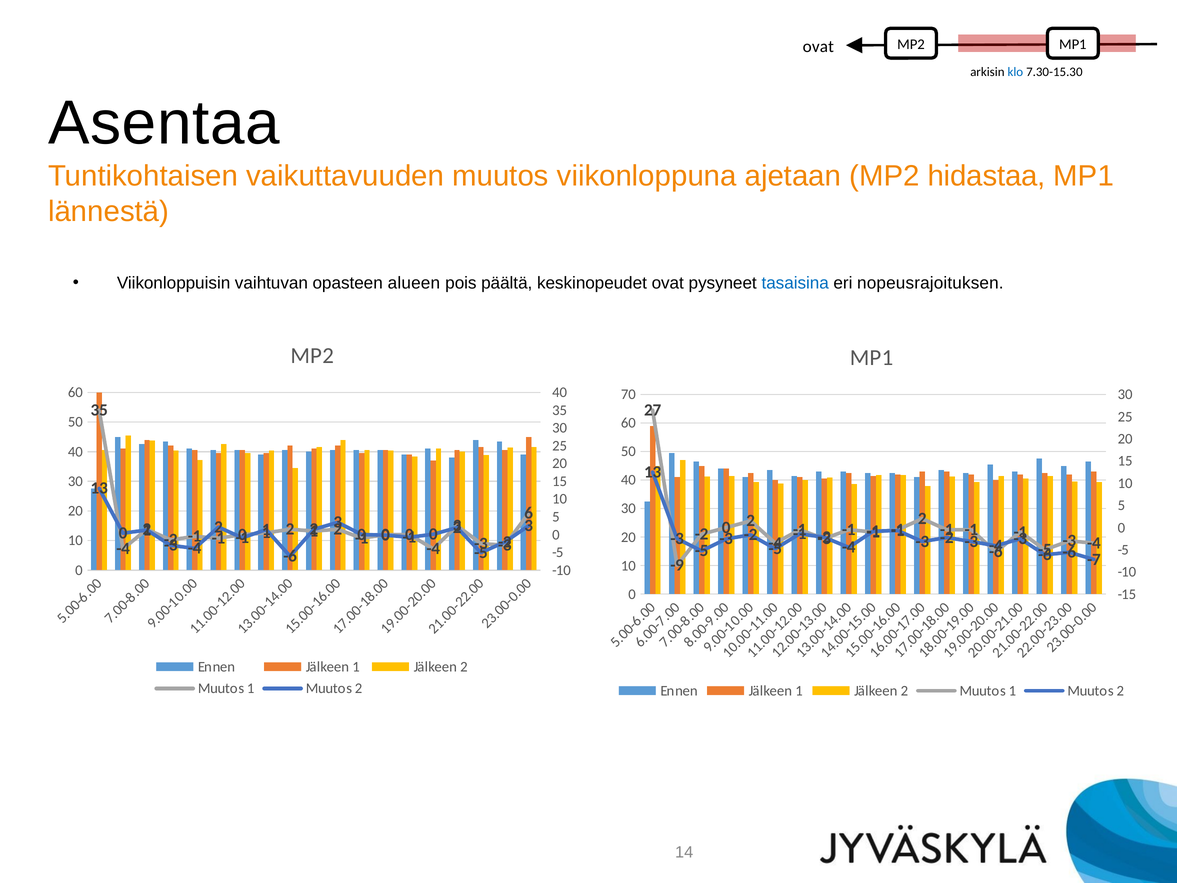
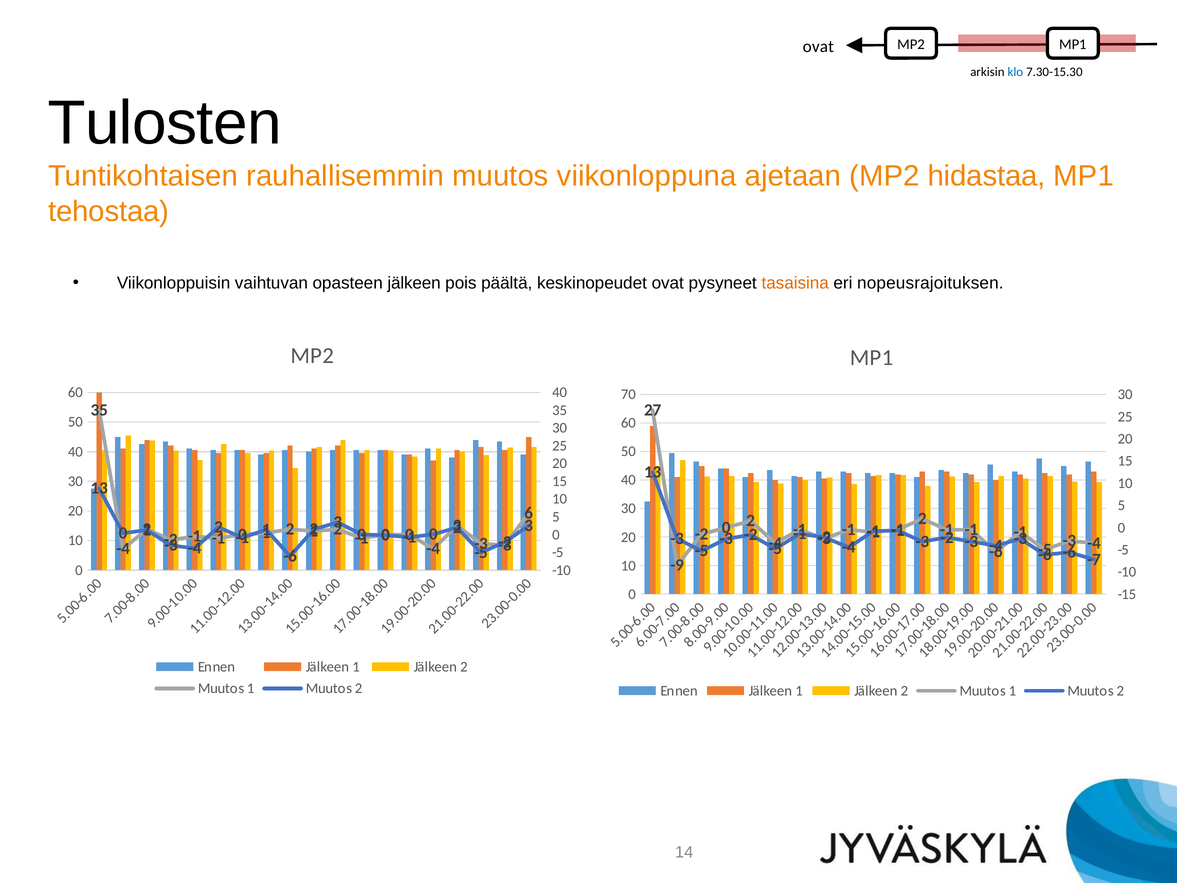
Asentaa: Asentaa -> Tulosten
vaikuttavuuden: vaikuttavuuden -> rauhallisemmin
lännestä: lännestä -> tehostaa
opasteen alueen: alueen -> jälkeen
tasaisina colour: blue -> orange
